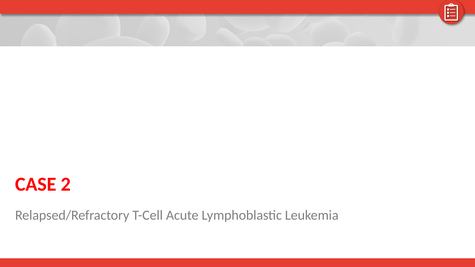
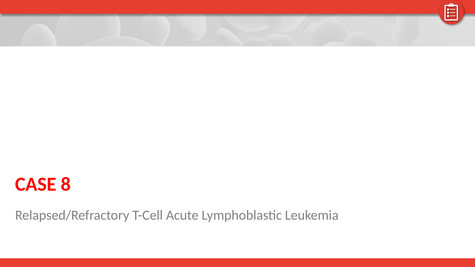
2: 2 -> 8
